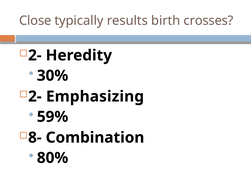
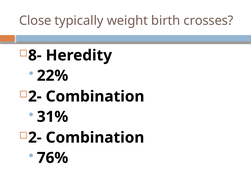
results: results -> weight
2- at (35, 55): 2- -> 8-
30%: 30% -> 22%
Emphasizing at (95, 97): Emphasizing -> Combination
59%: 59% -> 31%
8- at (35, 138): 8- -> 2-
80%: 80% -> 76%
